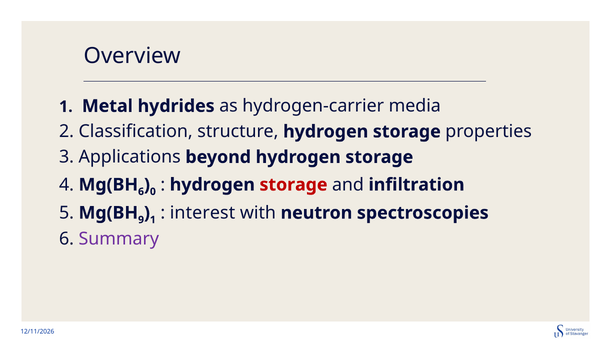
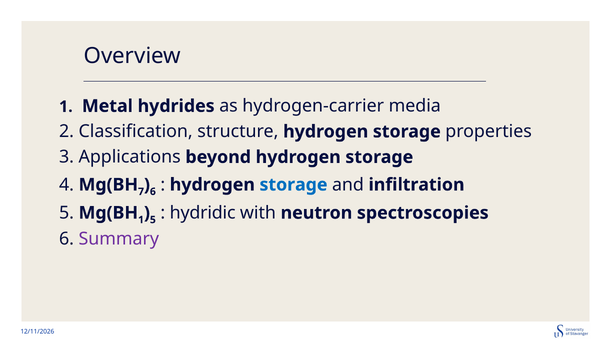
6 at (141, 192): 6 -> 7
0 at (153, 192): 0 -> 6
storage at (294, 185) colour: red -> blue
9 at (141, 220): 9 -> 1
1 at (153, 220): 1 -> 5
interest: interest -> hydridic
